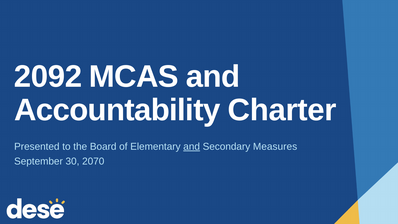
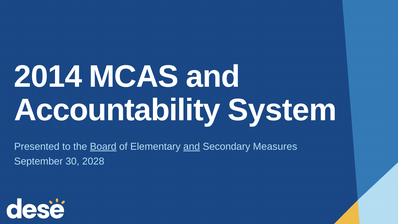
2092: 2092 -> 2014
Charter: Charter -> System
Board underline: none -> present
2070: 2070 -> 2028
